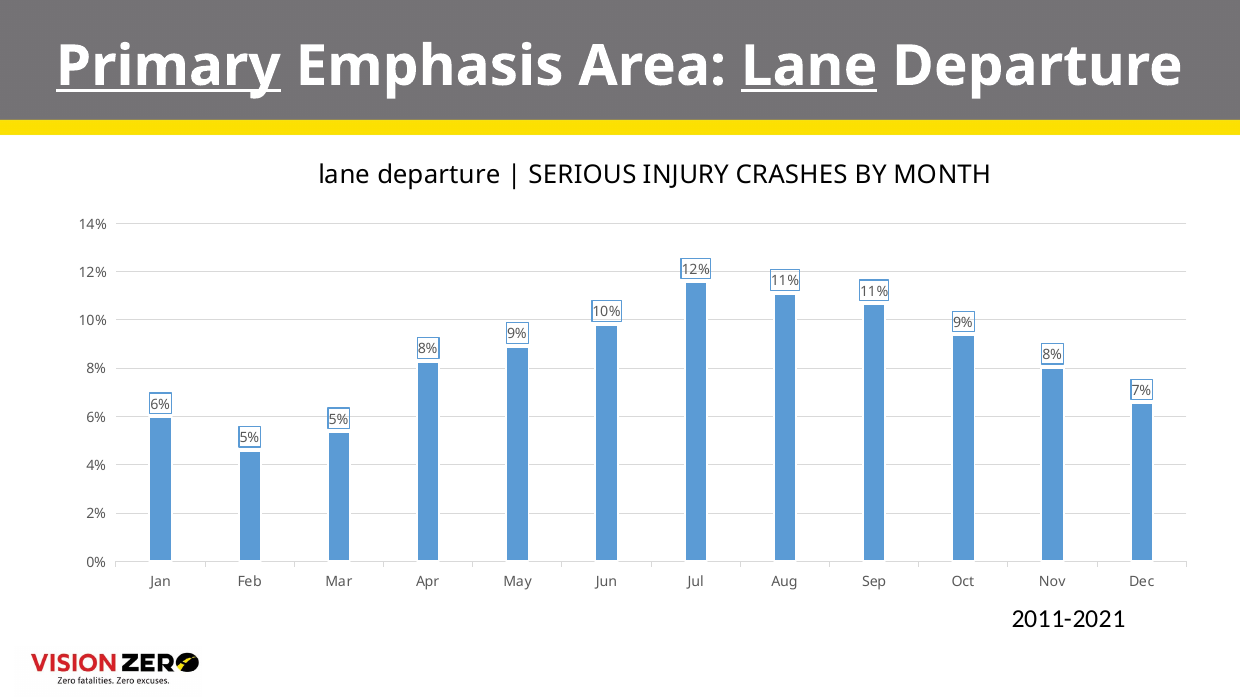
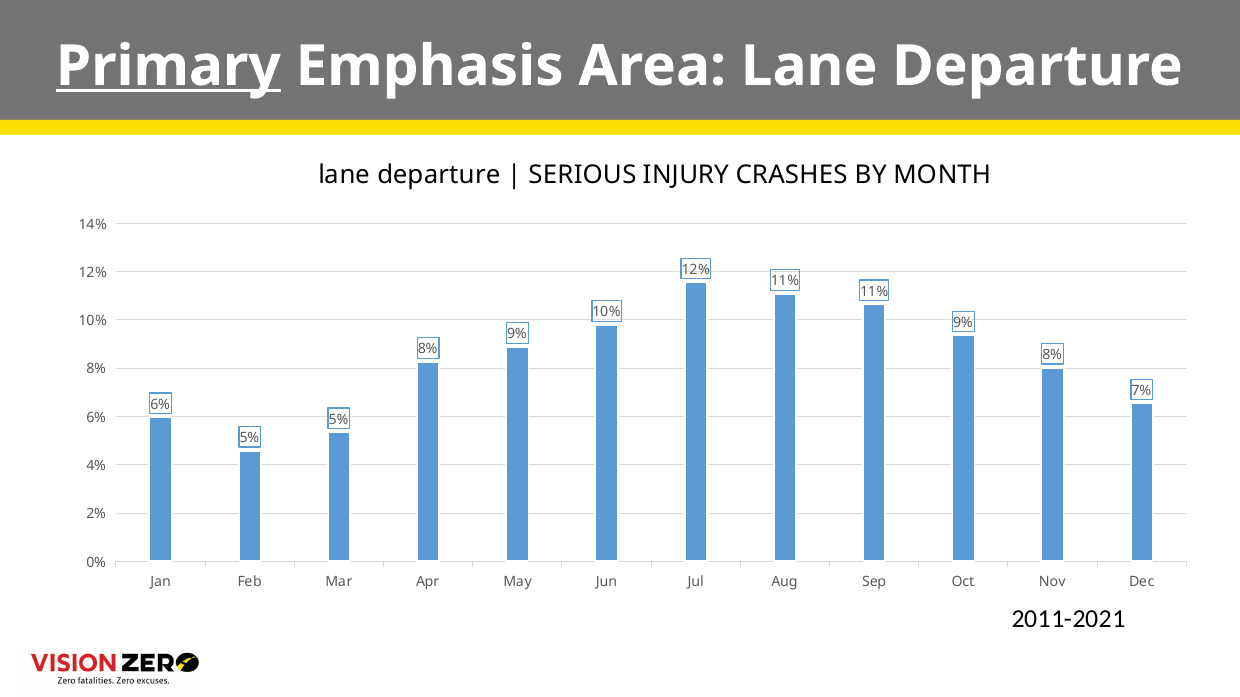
Lane at (809, 66) underline: present -> none
